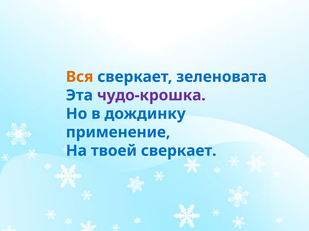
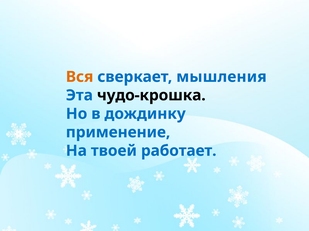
зеленовата: зеленовата -> мышления
чудо-крошка colour: purple -> black
твоей сверкает: сверкает -> работает
